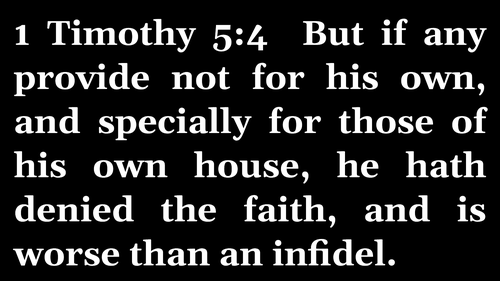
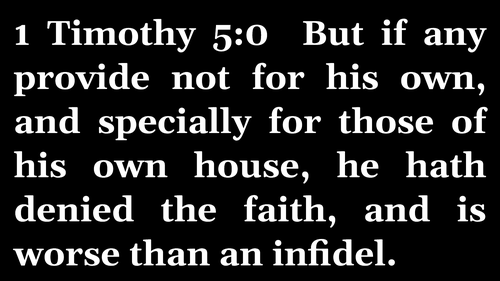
5:4: 5:4 -> 5:0
